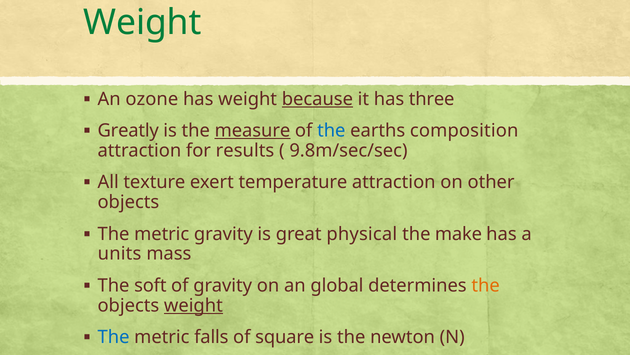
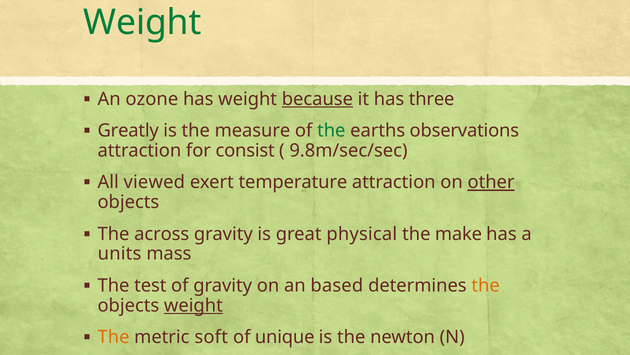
measure underline: present -> none
the at (331, 131) colour: blue -> green
composition: composition -> observations
results: results -> consist
texture: texture -> viewed
other underline: none -> present
metric at (162, 234): metric -> across
soft: soft -> test
global: global -> based
The at (114, 337) colour: blue -> orange
falls: falls -> soft
square: square -> unique
